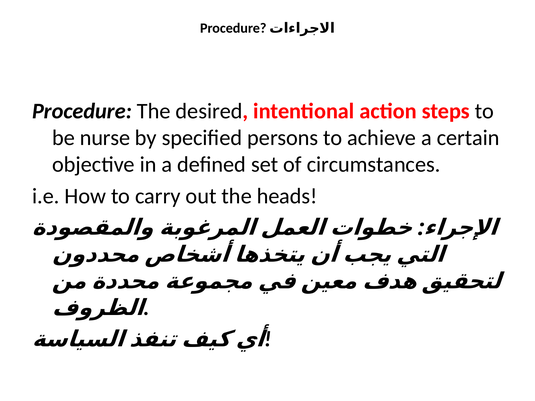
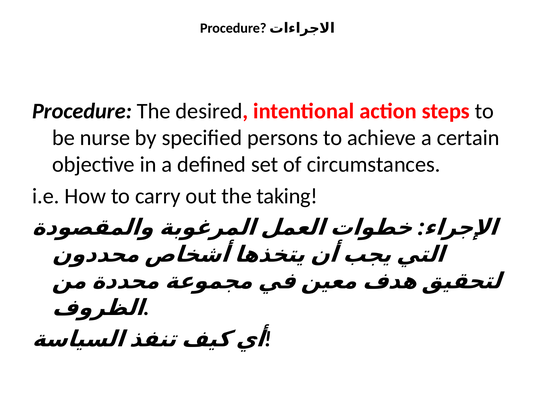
heads: heads -> taking
